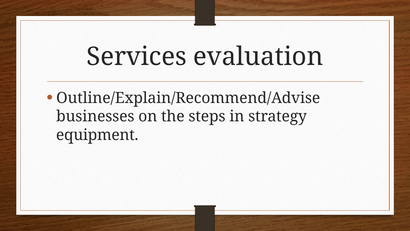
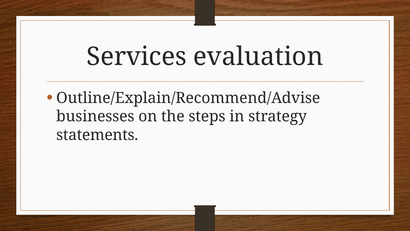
equipment: equipment -> statements
